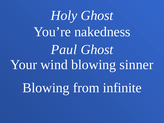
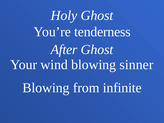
nakedness: nakedness -> tenderness
Paul: Paul -> After
